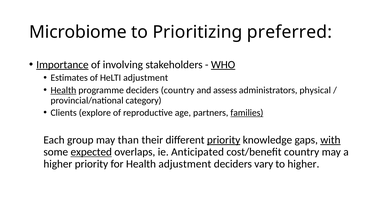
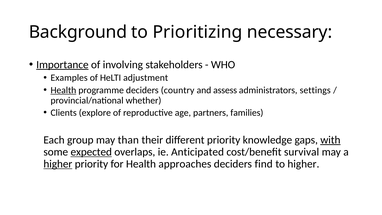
Microbiome: Microbiome -> Background
preferred: preferred -> necessary
WHO underline: present -> none
Estimates: Estimates -> Examples
physical: physical -> settings
category: category -> whether
families underline: present -> none
priority at (224, 140) underline: present -> none
cost/benefit country: country -> survival
higher at (58, 164) underline: none -> present
Health adjustment: adjustment -> approaches
vary: vary -> find
